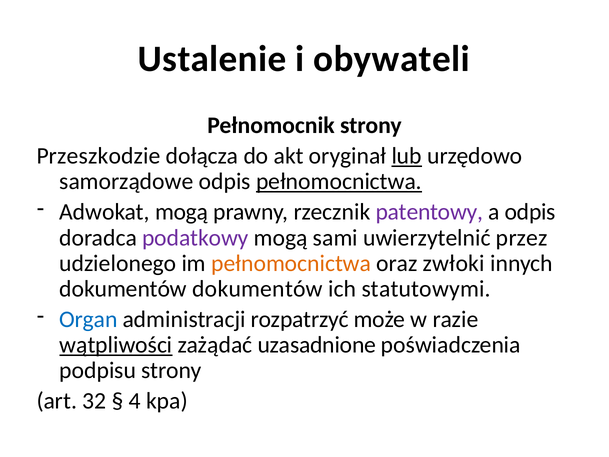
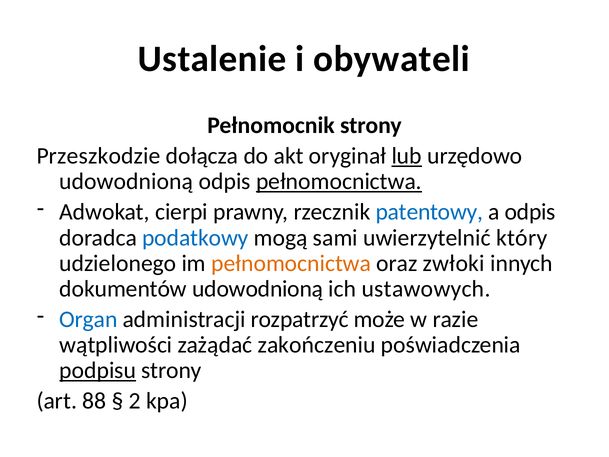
samorządowe at (126, 182): samorządowe -> udowodnioną
Adwokat mogą: mogą -> cierpi
patentowy colour: purple -> blue
podatkowy colour: purple -> blue
przez: przez -> który
dokumentów dokumentów: dokumentów -> udowodnioną
statutowymi: statutowymi -> ustawowych
wątpliwości underline: present -> none
uzasadnione: uzasadnione -> zakończeniu
podpisu underline: none -> present
32: 32 -> 88
4: 4 -> 2
